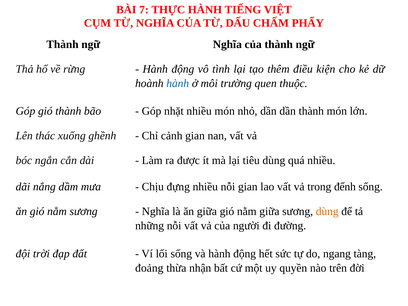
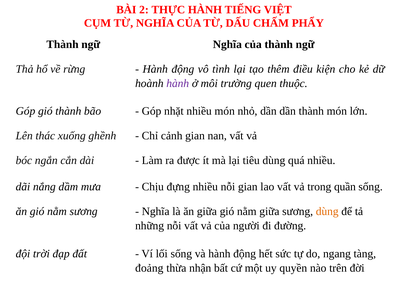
7: 7 -> 2
hành at (178, 83) colour: blue -> purple
đểnh: đểnh -> quần
